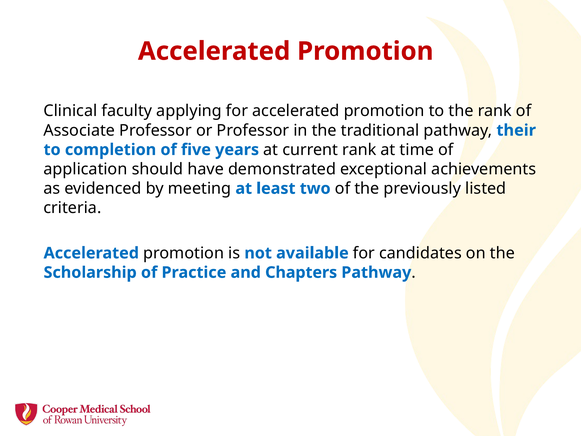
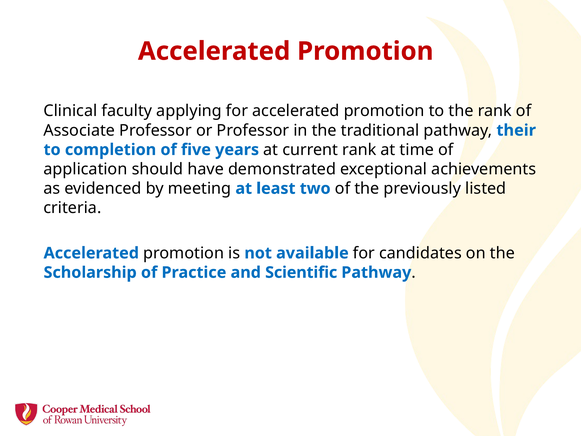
Chapters: Chapters -> Scientific
